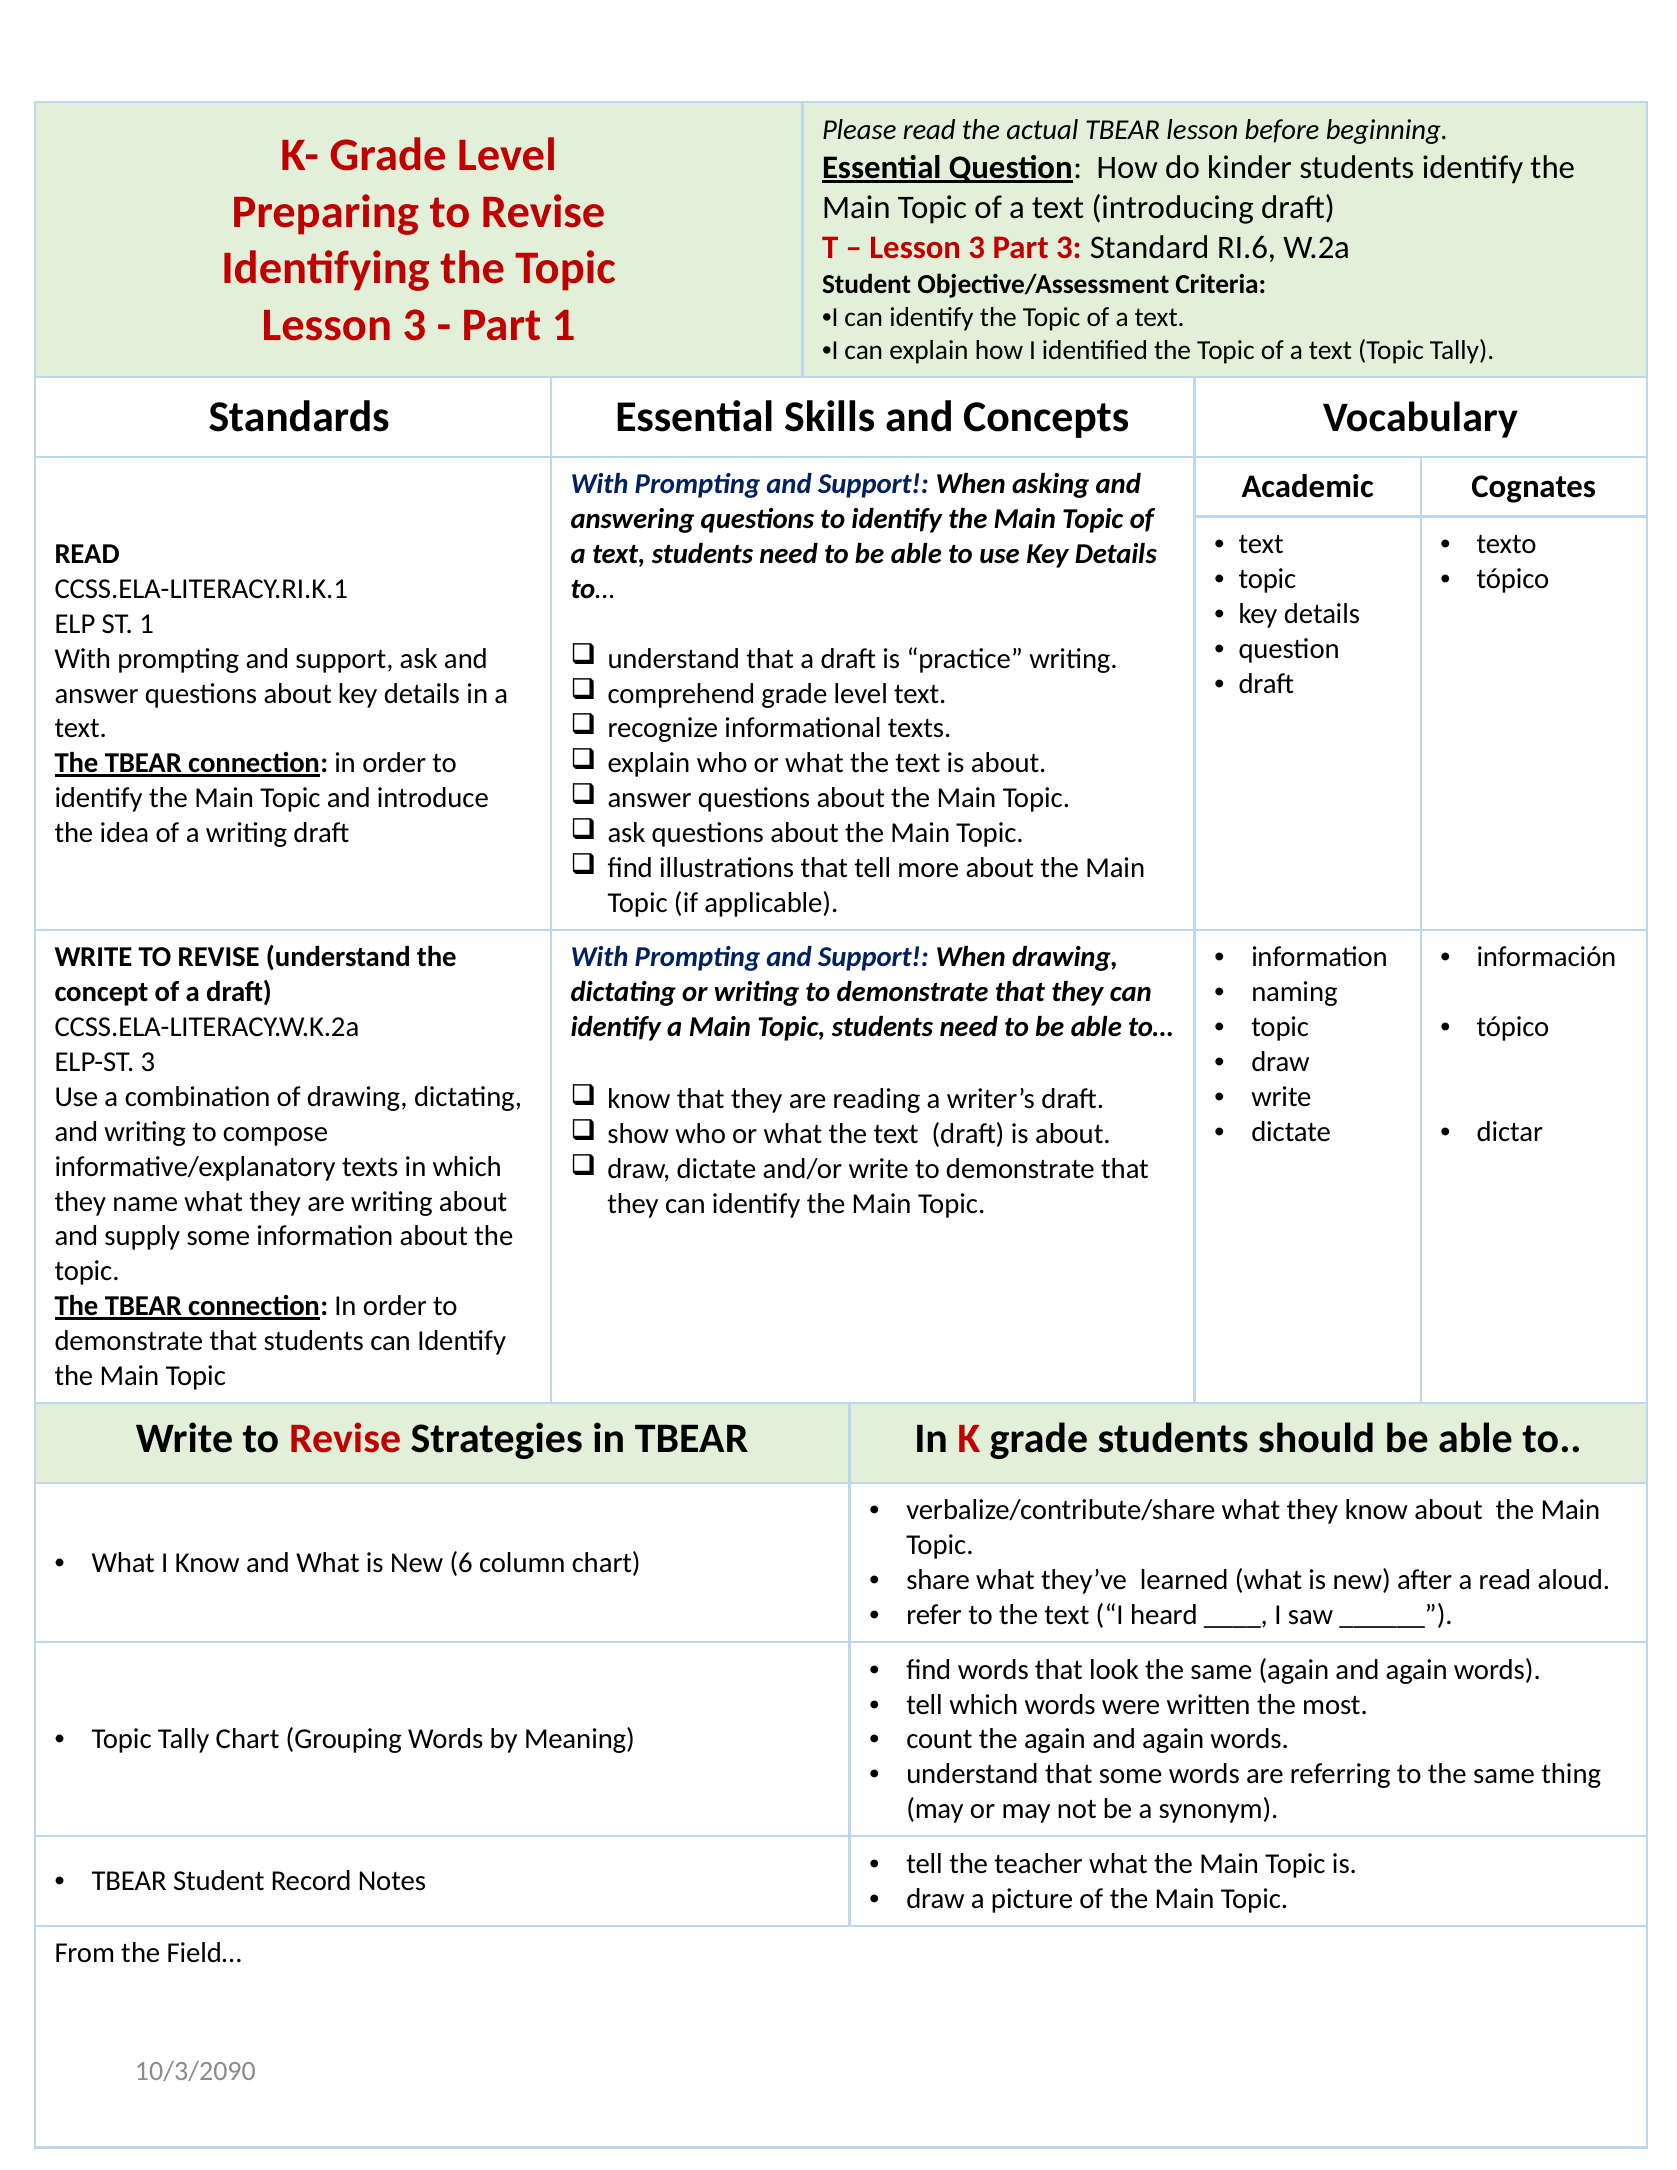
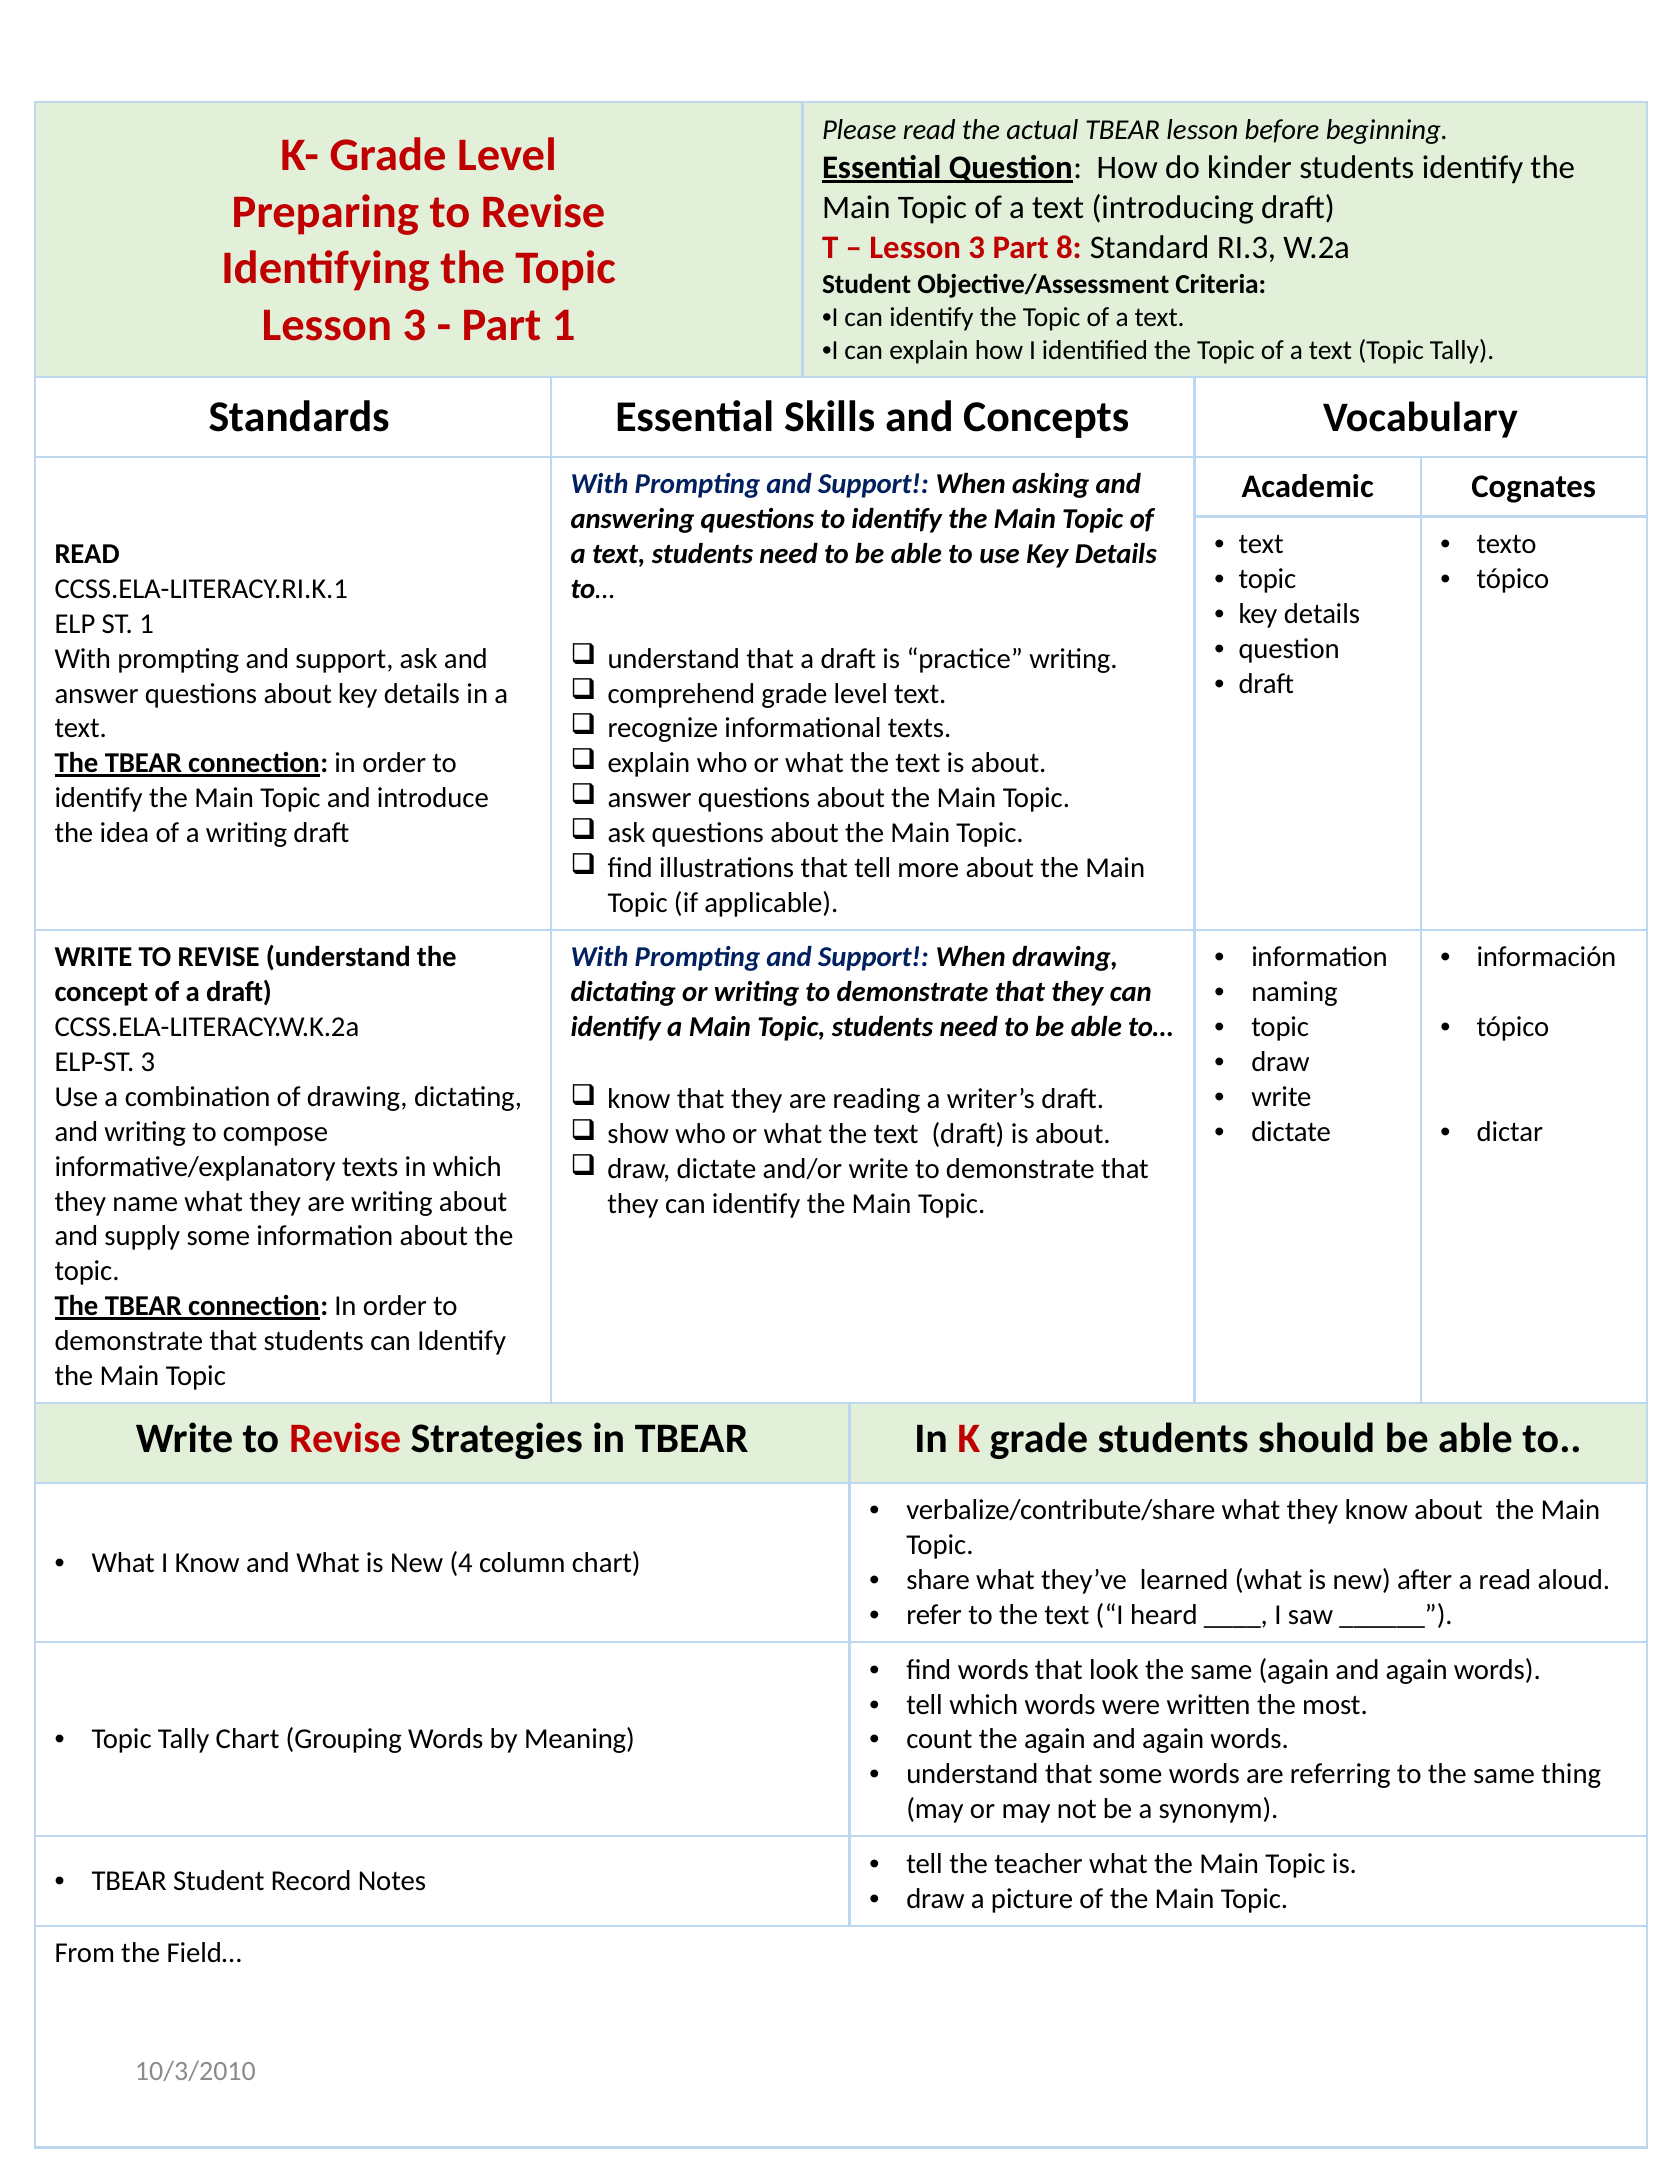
Part 3: 3 -> 8
RI.6: RI.6 -> RI.3
6: 6 -> 4
10/3/2090: 10/3/2090 -> 10/3/2010
